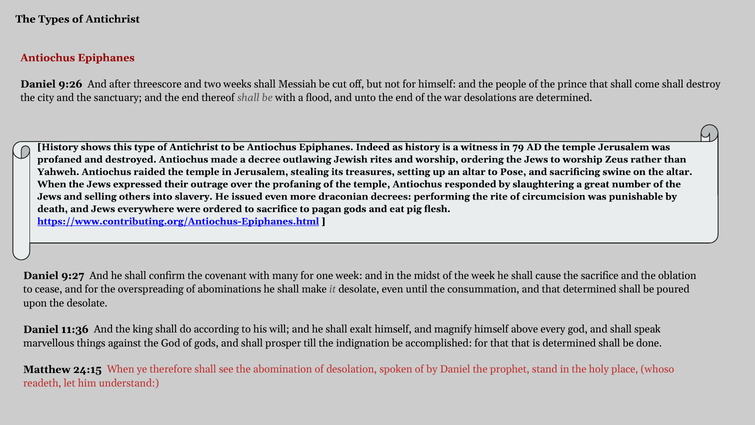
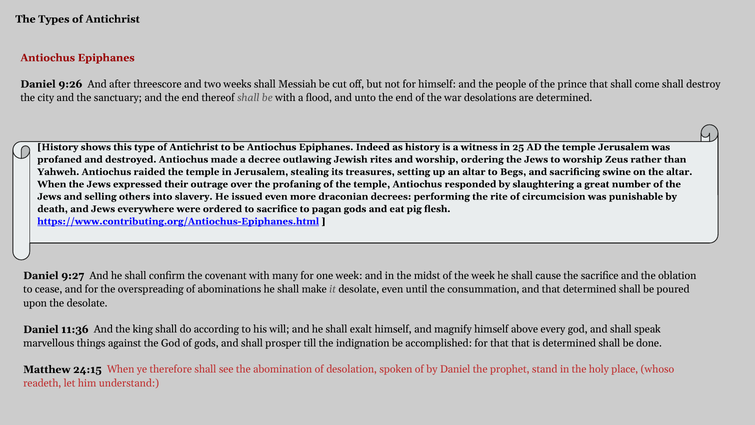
79: 79 -> 25
Pose: Pose -> Begs
